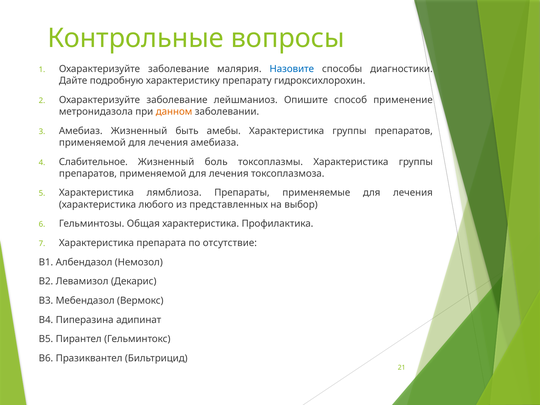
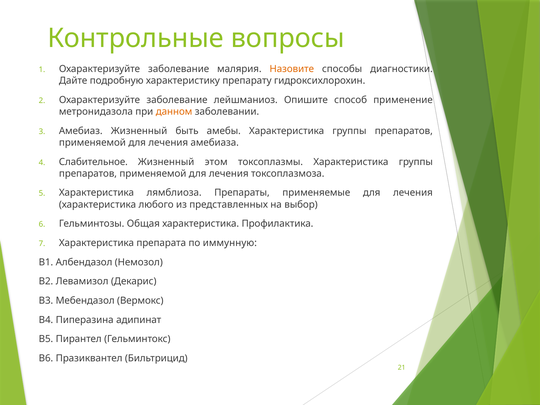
Назовите colour: blue -> orange
боль: боль -> этом
отсутствие: отсутствие -> иммунную
